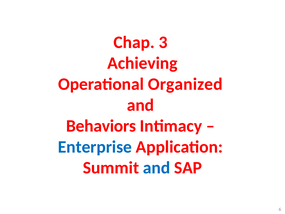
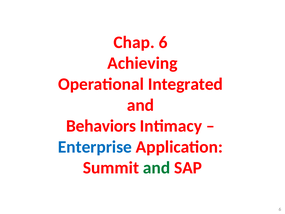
Chap 3: 3 -> 6
Organized: Organized -> Integrated
and at (157, 168) colour: blue -> green
